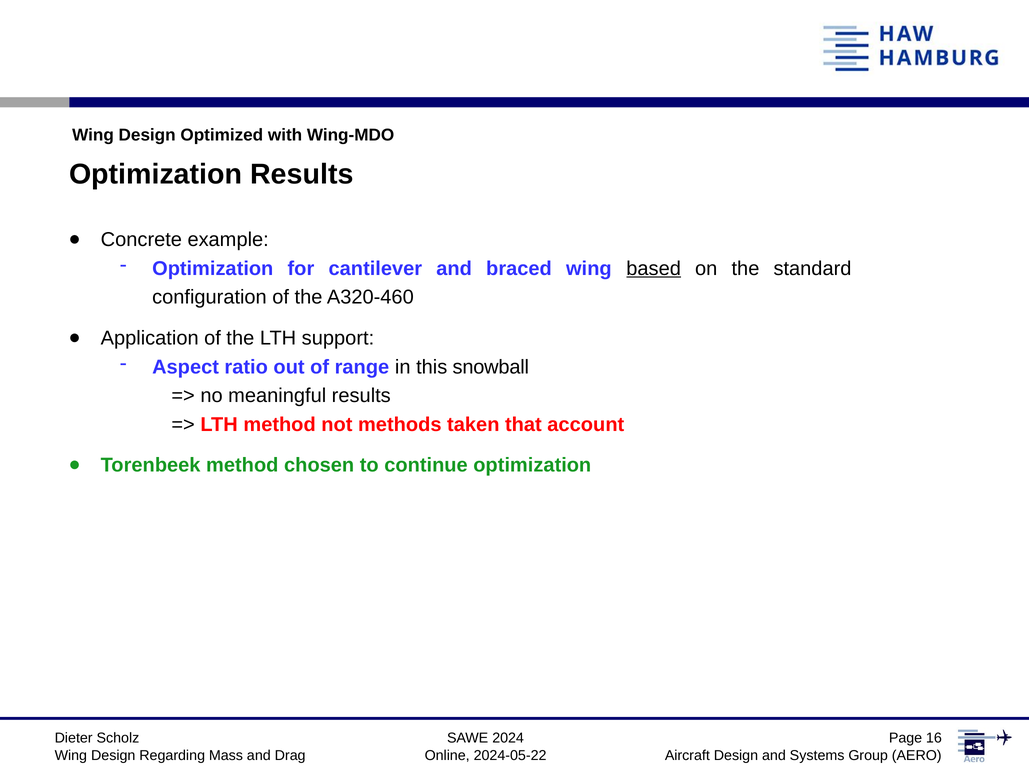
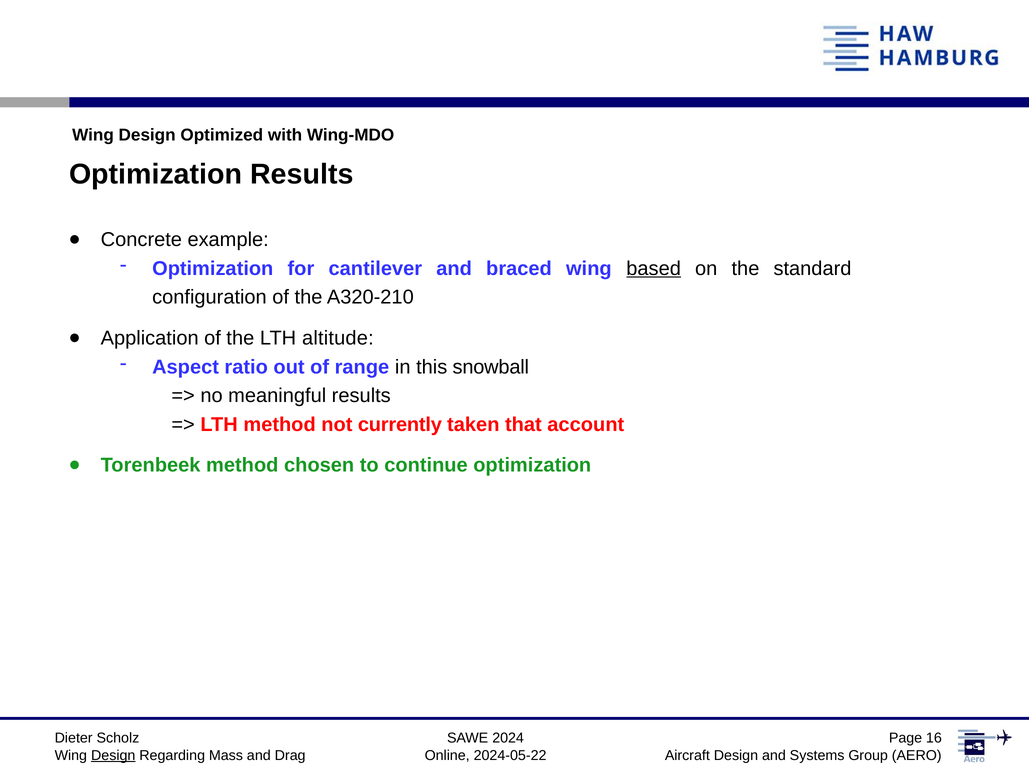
A320-460: A320-460 -> A320-210
support: support -> altitude
methods: methods -> currently
Design at (113, 755) underline: none -> present
